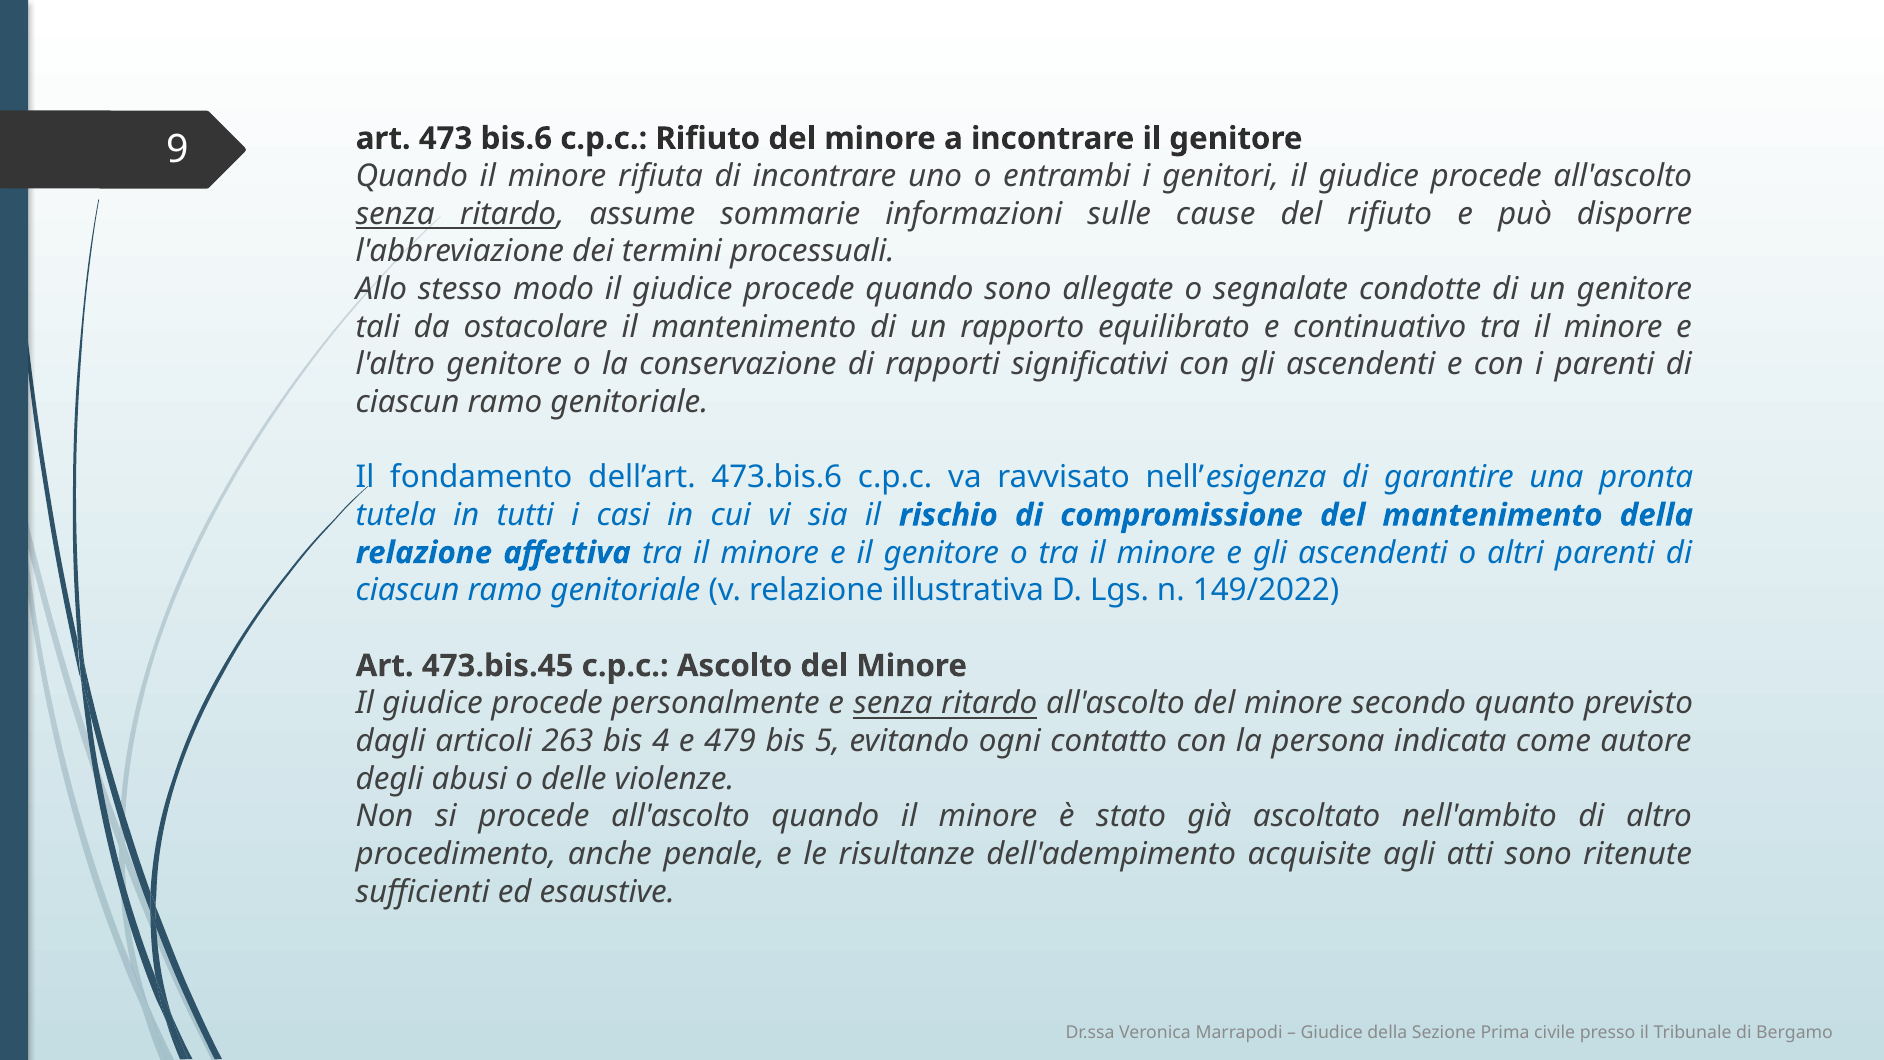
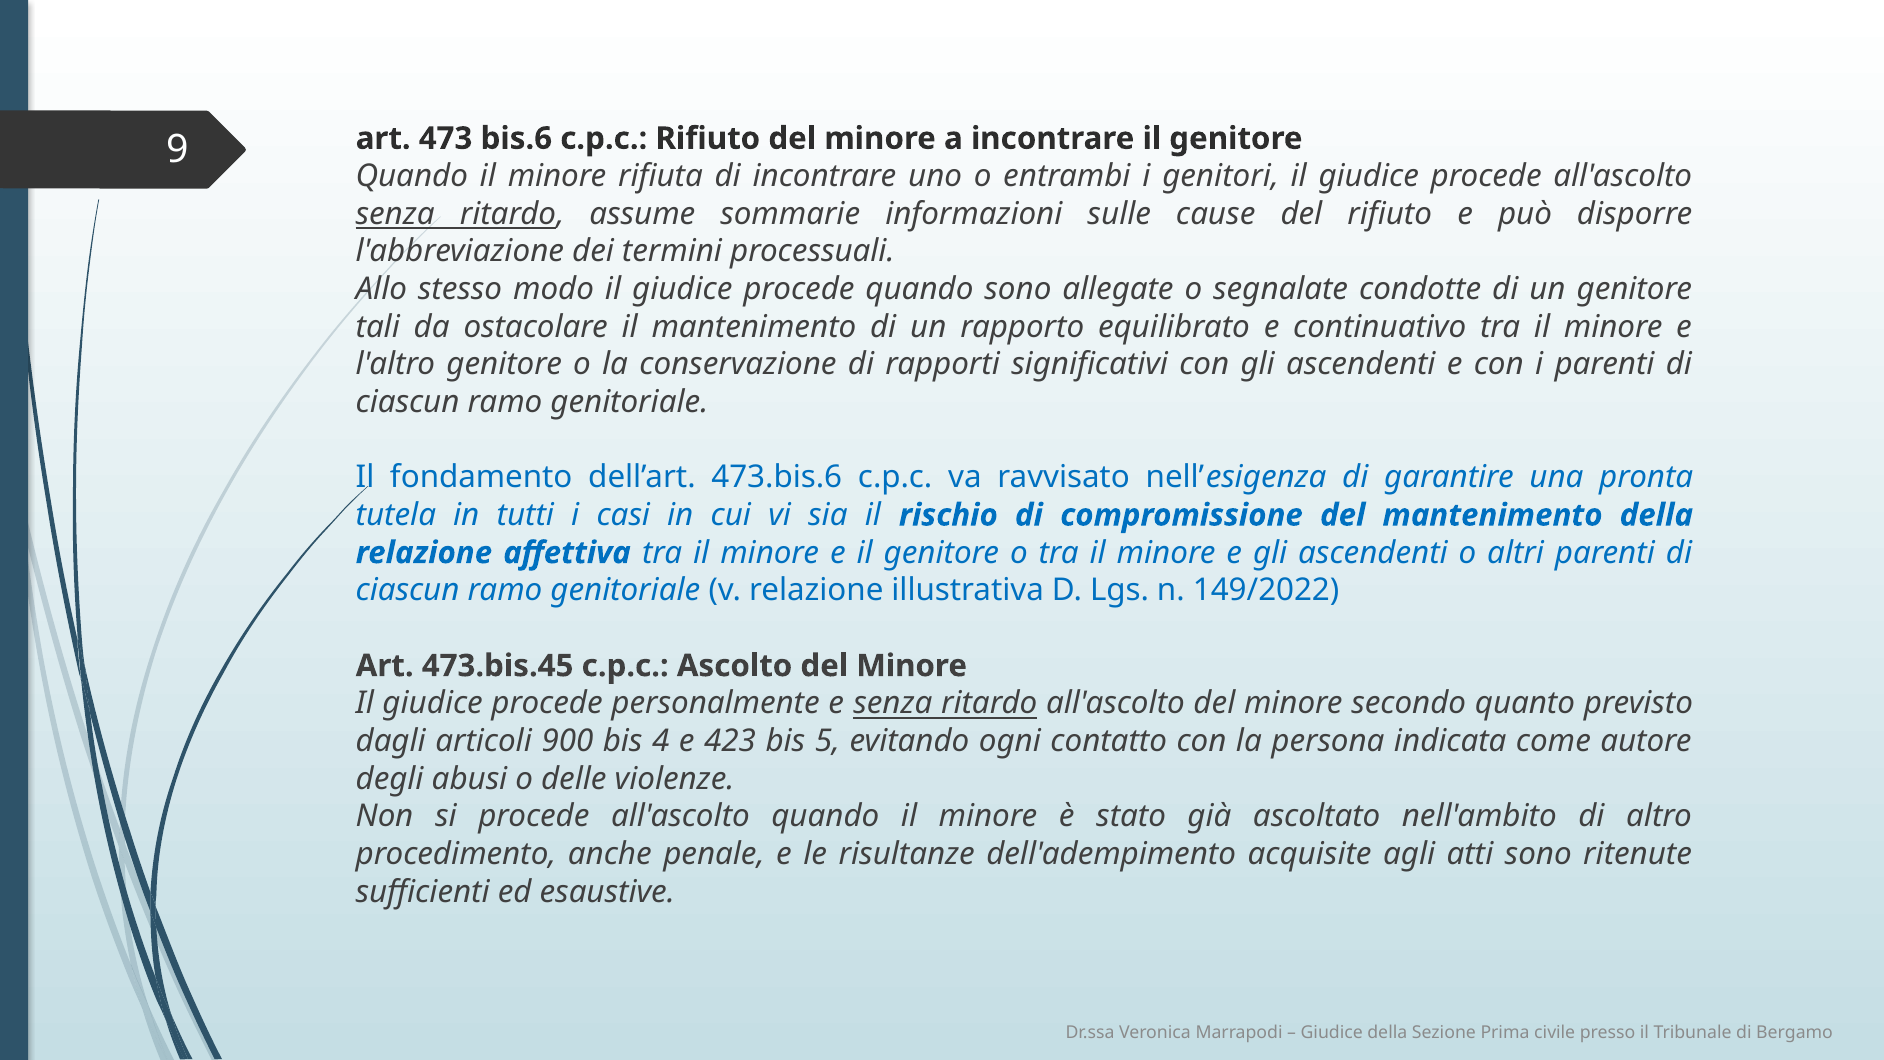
263: 263 -> 900
479: 479 -> 423
